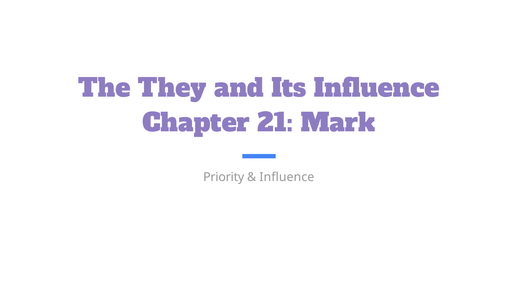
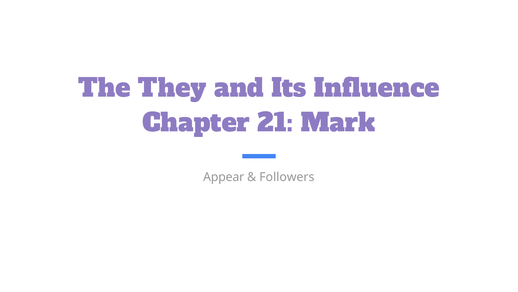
Priority: Priority -> Appear
Influence at (287, 177): Influence -> Followers
